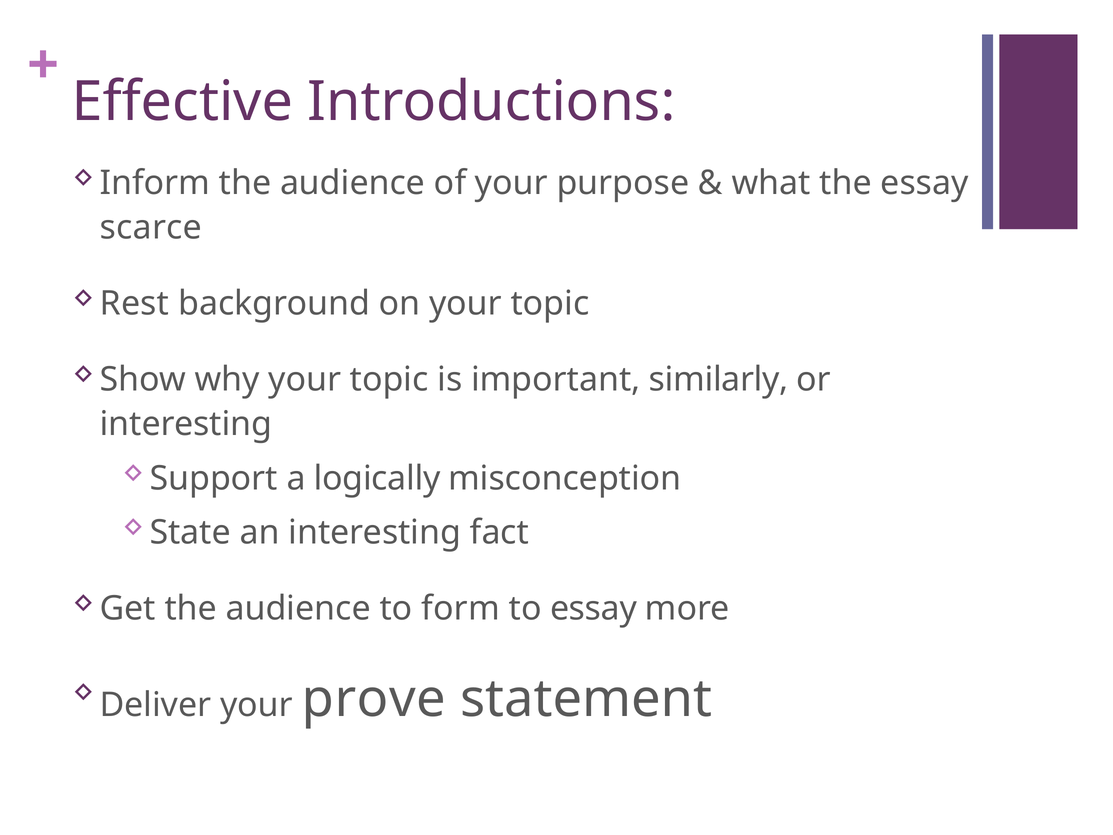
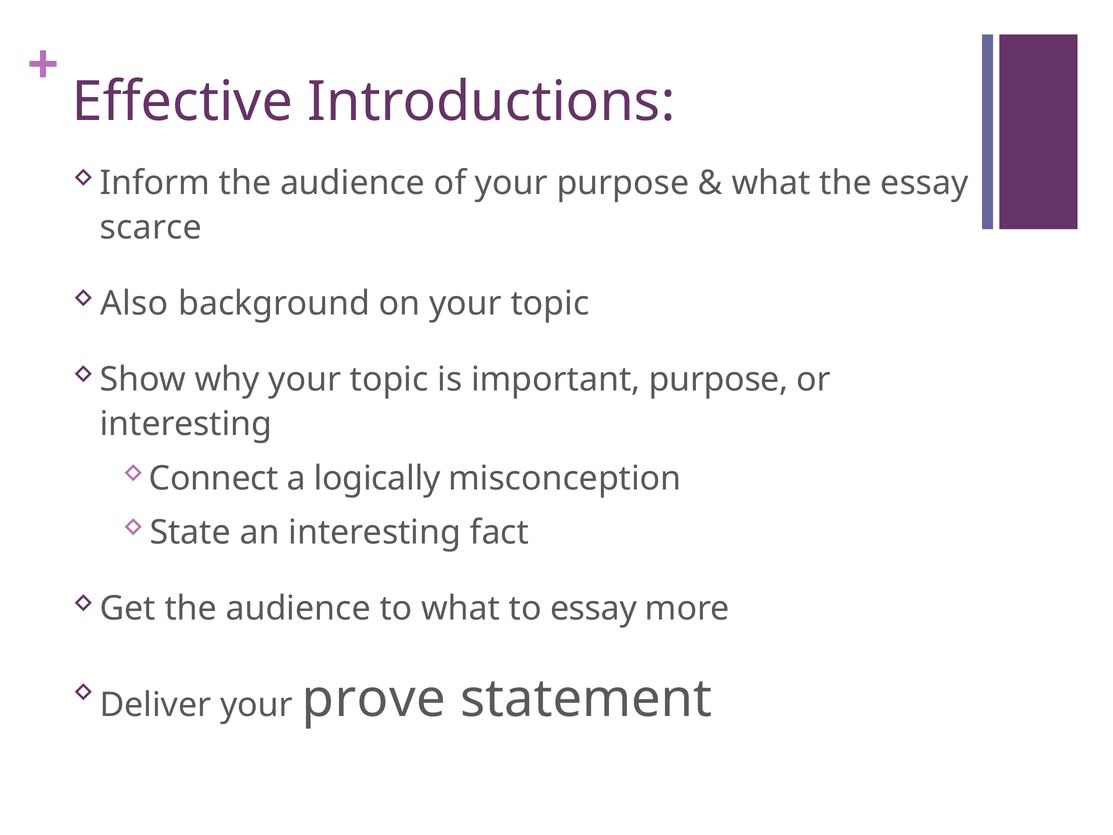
Rest: Rest -> Also
important similarly: similarly -> purpose
Support: Support -> Connect
to form: form -> what
